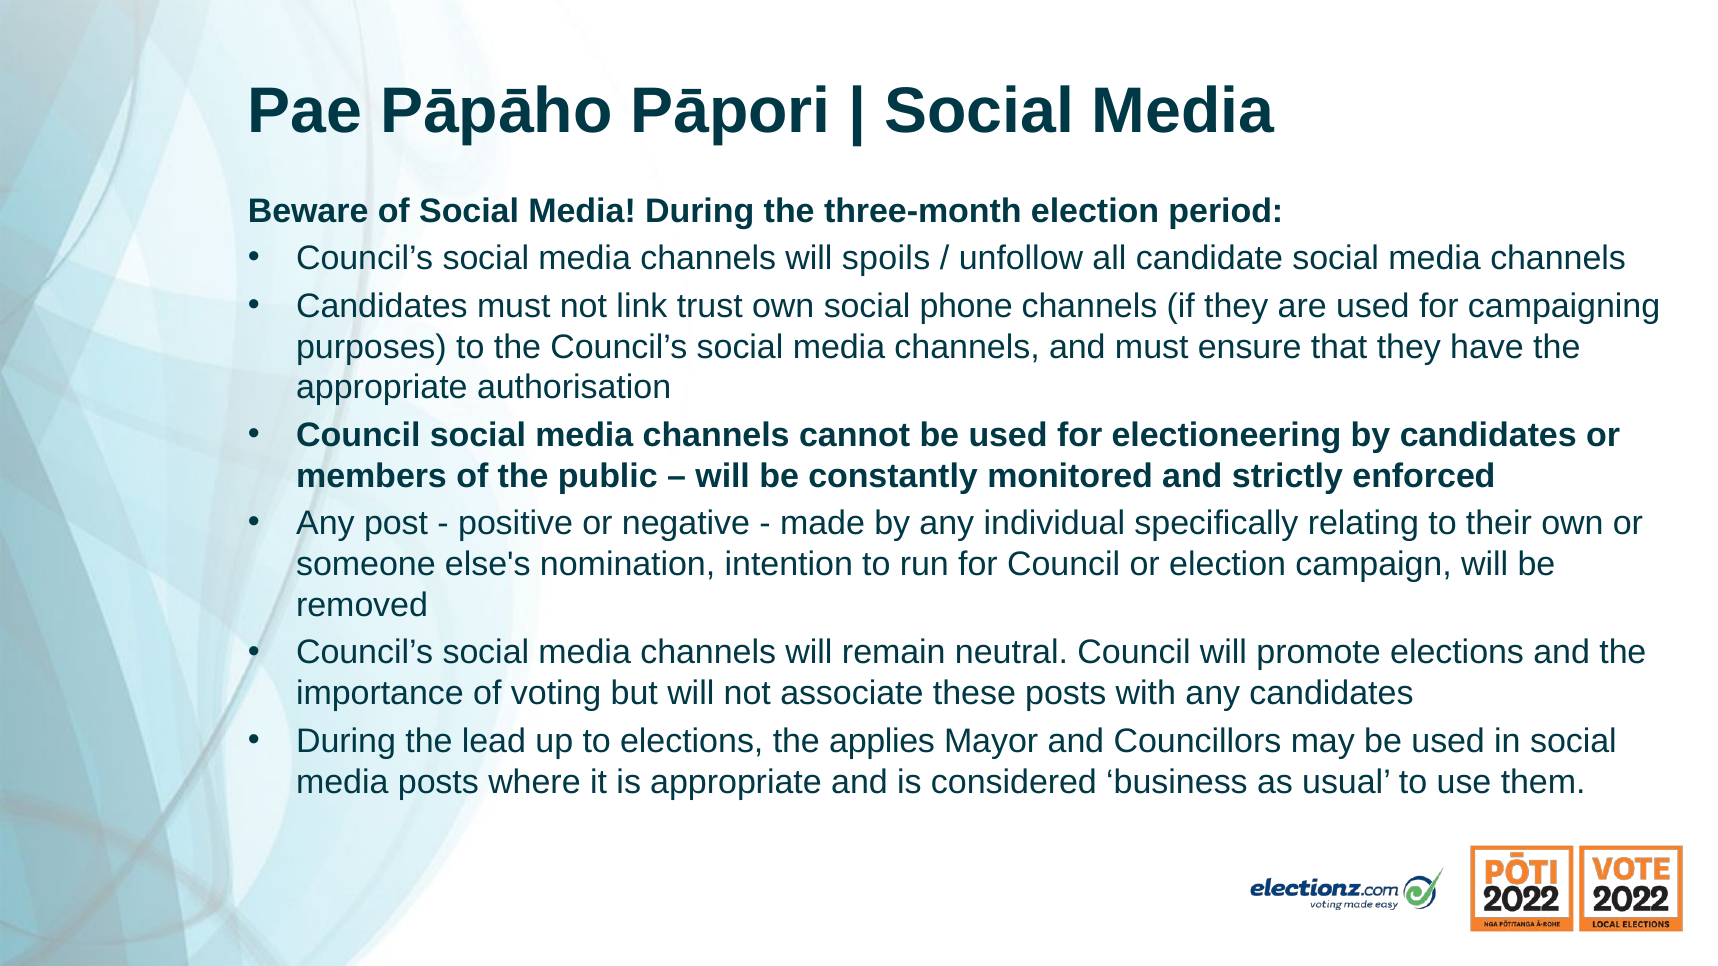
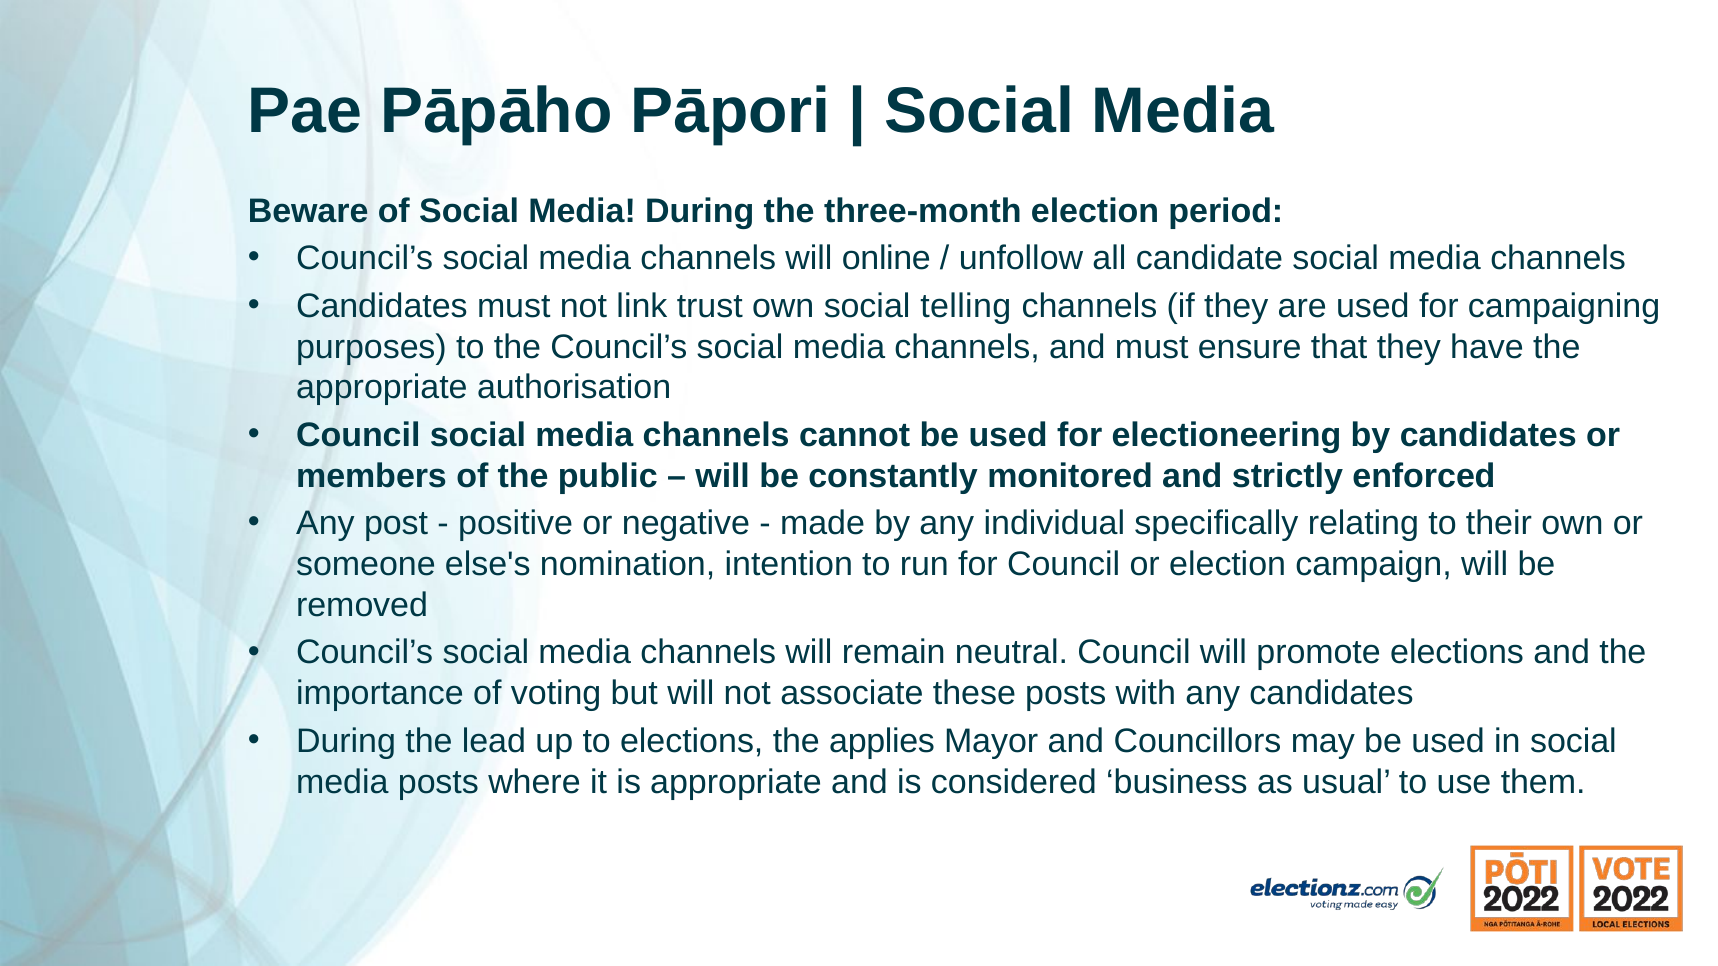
spoils: spoils -> online
phone: phone -> telling
